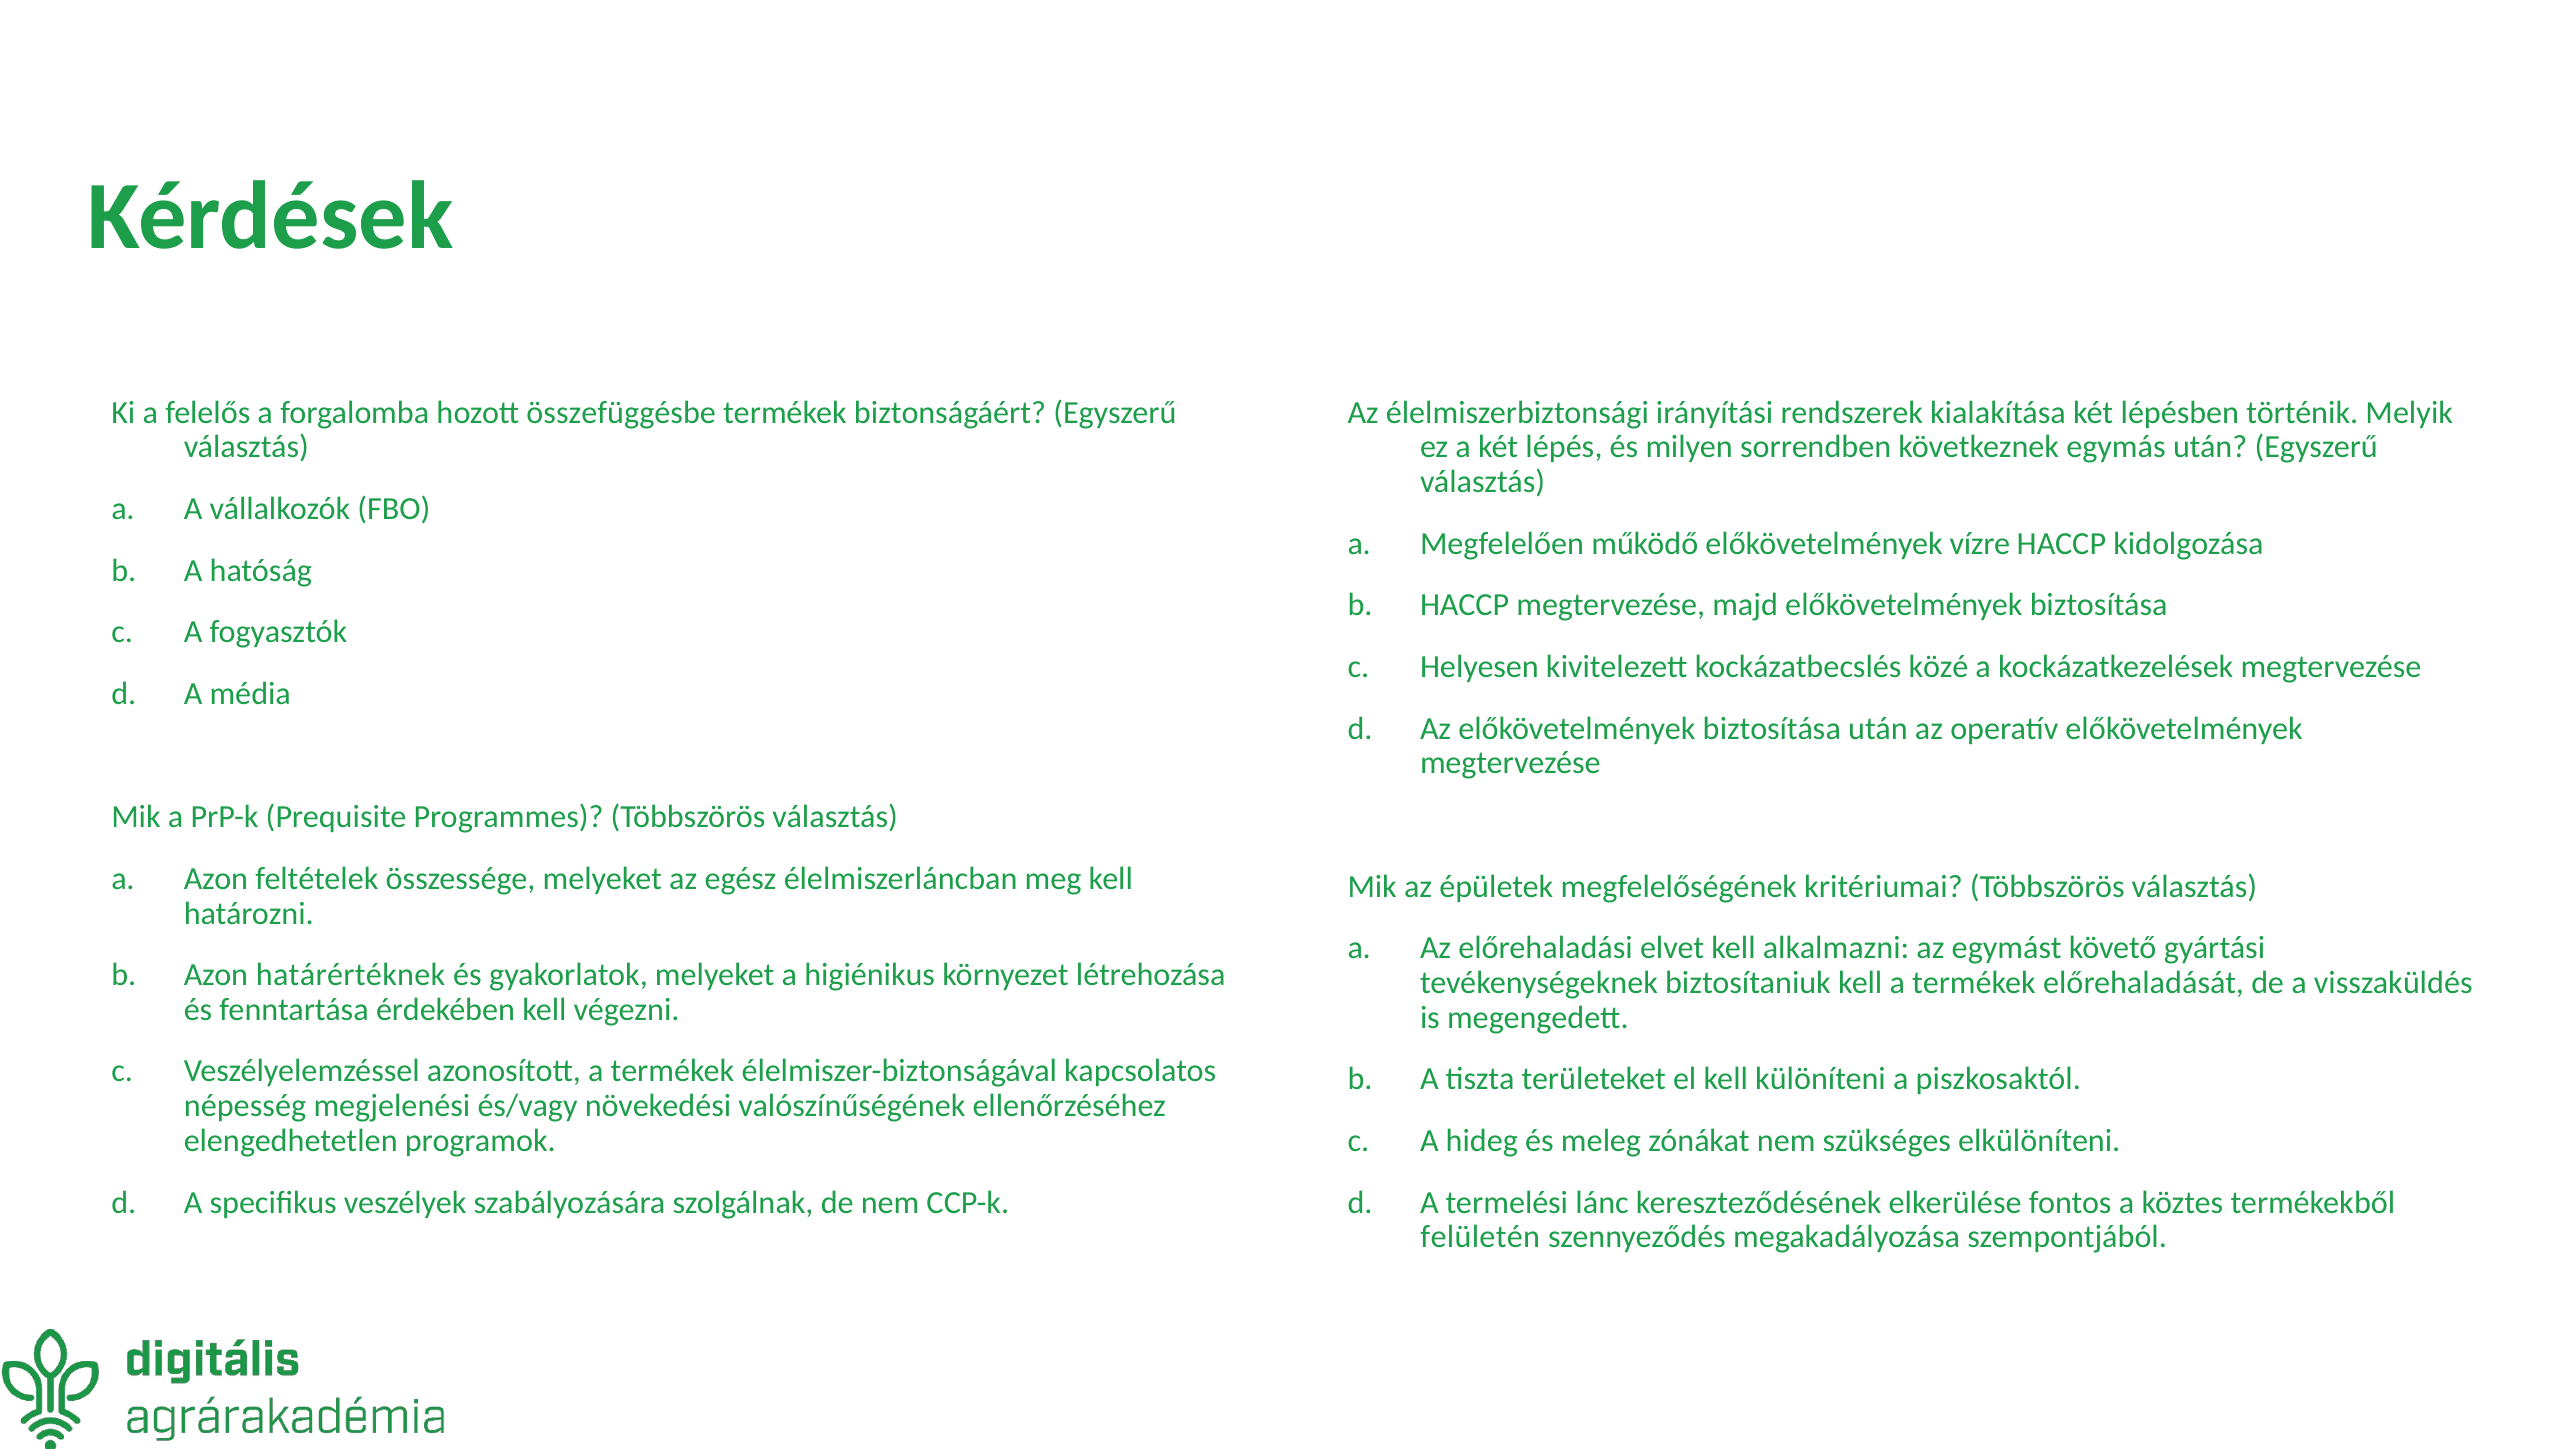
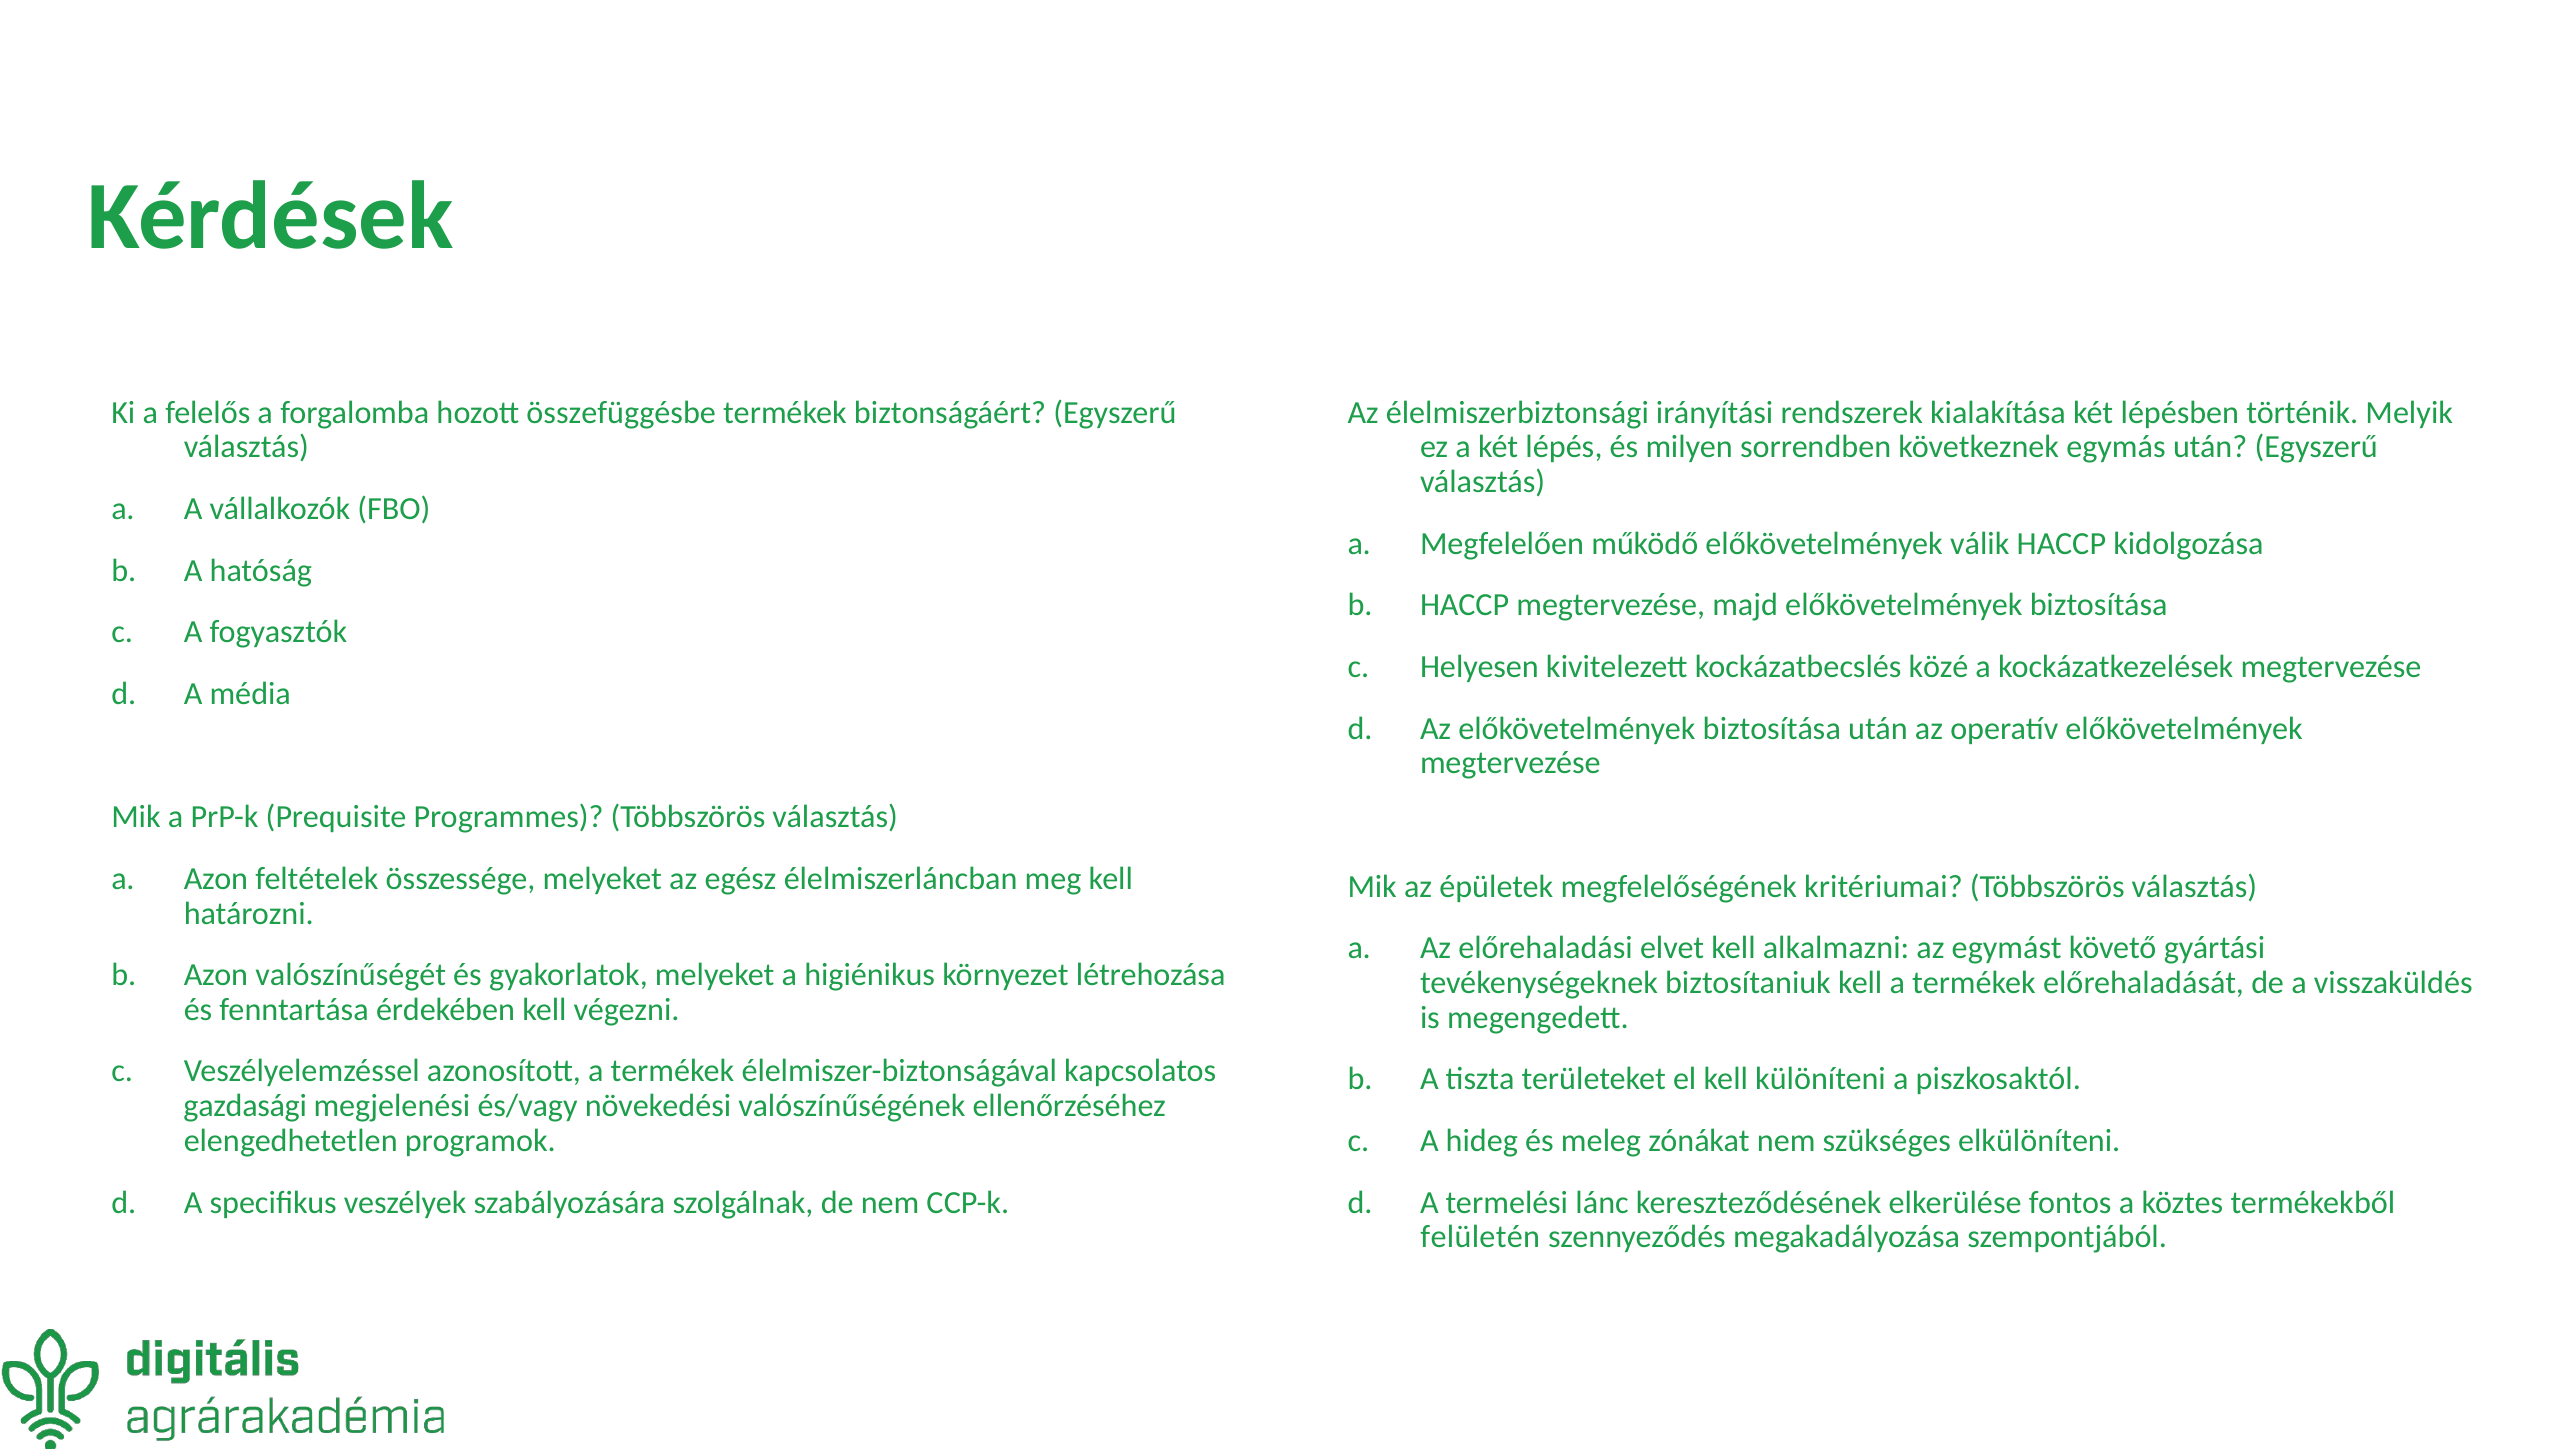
vízre: vízre -> válik
határértéknek: határértéknek -> valószínűségét
népesség: népesség -> gazdasági
